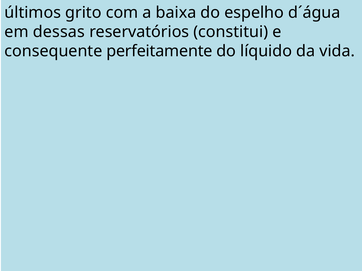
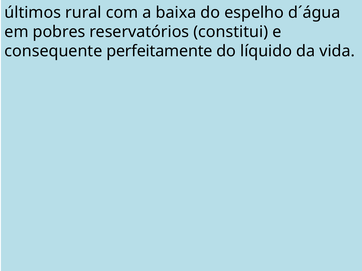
grito: grito -> rural
dessas: dessas -> pobres
